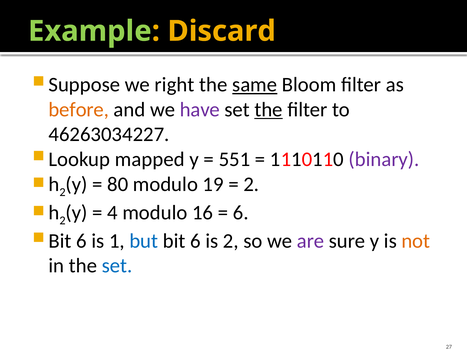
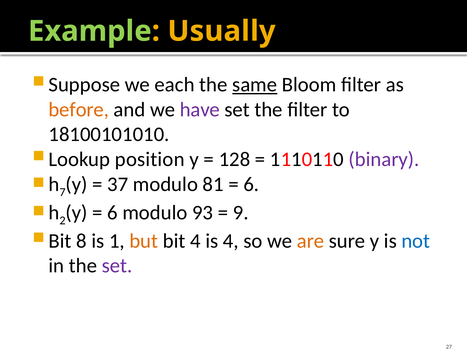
Discard: Discard -> Usually
right: right -> each
the at (269, 110) underline: present -> none
46263034227: 46263034227 -> 18100101010
mapped: mapped -> position
551: 551 -> 128
2 at (63, 192): 2 -> 7
80: 80 -> 37
19: 19 -> 81
2 at (251, 184): 2 -> 6
4 at (112, 213): 4 -> 6
16: 16 -> 93
6 at (241, 213): 6 -> 9
6 at (81, 241): 6 -> 8
but colour: blue -> orange
bit 6: 6 -> 4
is 2: 2 -> 4
are colour: purple -> orange
not colour: orange -> blue
set at (117, 266) colour: blue -> purple
